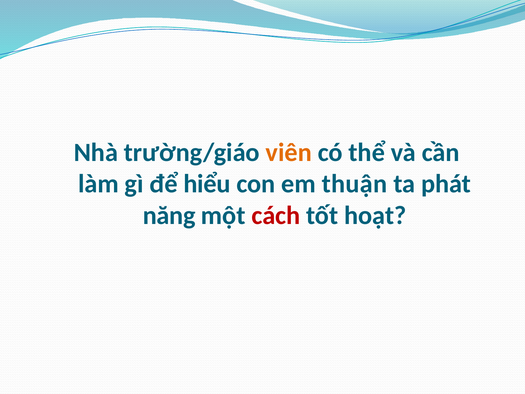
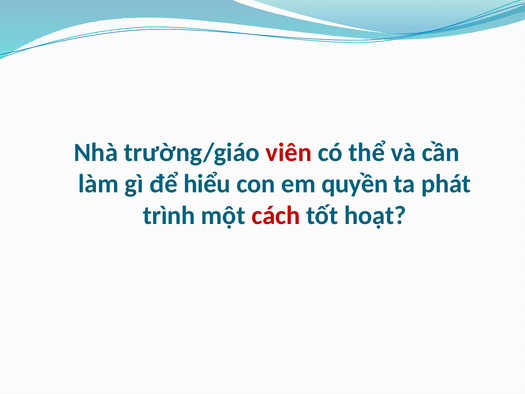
viên colour: orange -> red
thuận: thuận -> quyền
năng: năng -> trình
